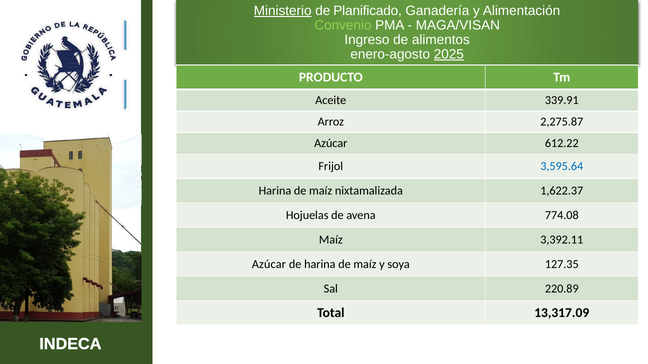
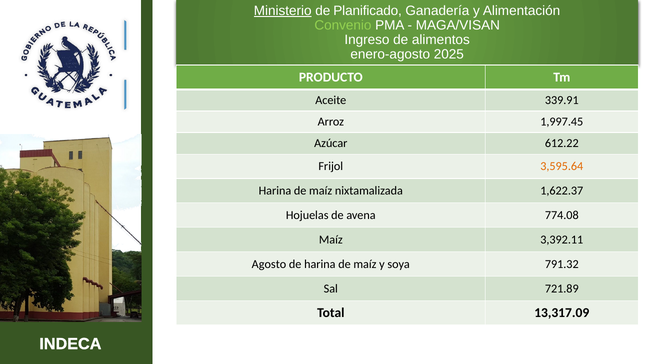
2025 underline: present -> none
2,275.87: 2,275.87 -> 1,997.45
3,595.64 colour: blue -> orange
Azúcar at (269, 264): Azúcar -> Agosto
127.35: 127.35 -> 791.32
220.89: 220.89 -> 721.89
